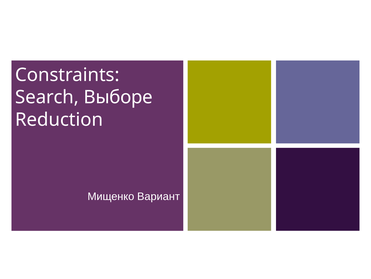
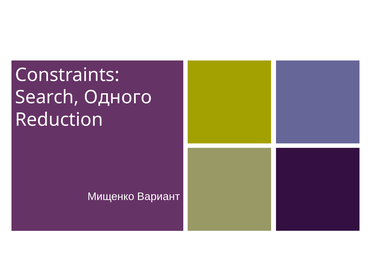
Выборе: Выборе -> Одного
